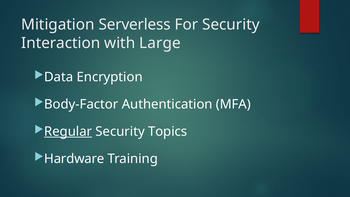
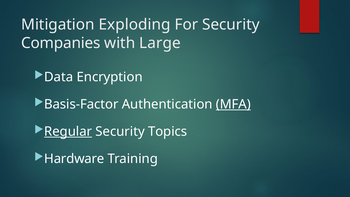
Serverless: Serverless -> Exploding
Interaction: Interaction -> Companies
Body-Factor: Body-Factor -> Basis-Factor
MFA underline: none -> present
